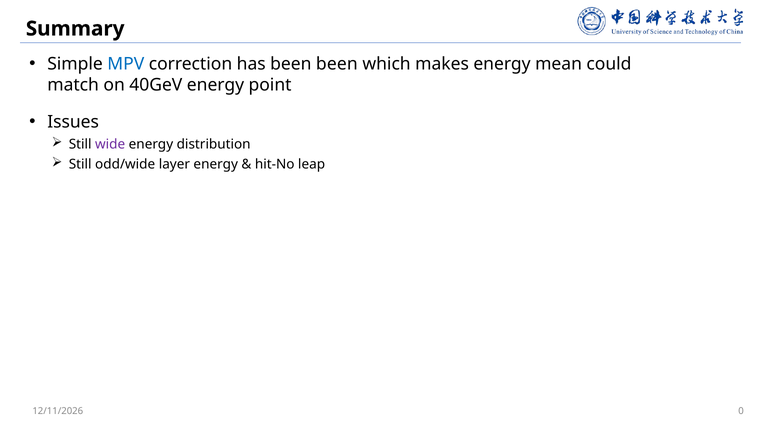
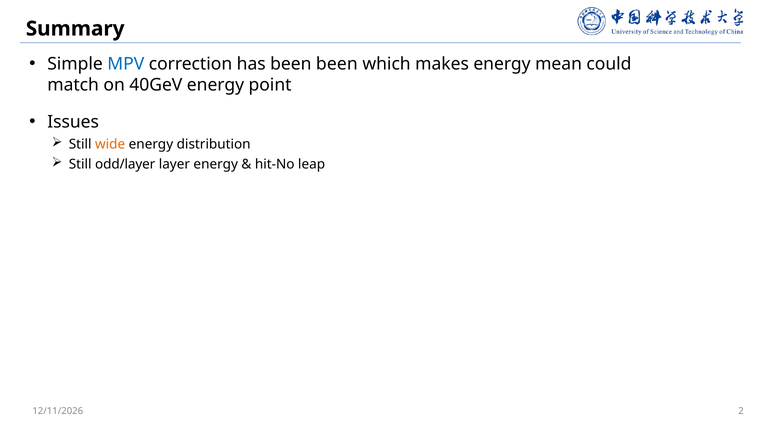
wide colour: purple -> orange
odd/wide: odd/wide -> odd/layer
0: 0 -> 2
